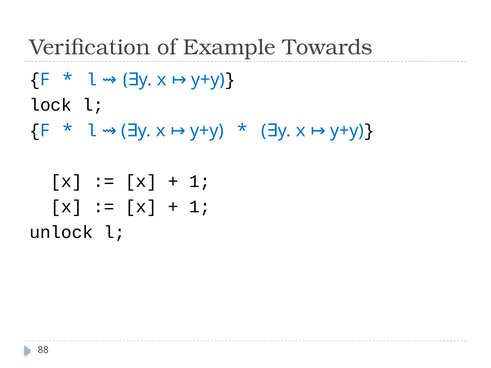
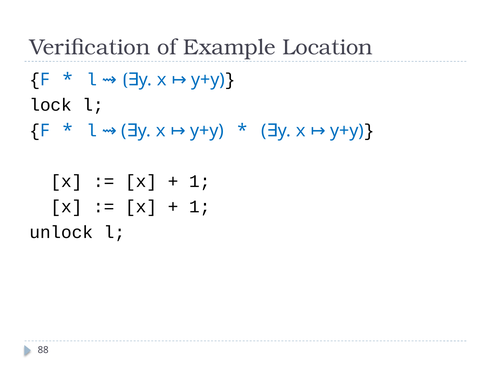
Towards: Towards -> Location
